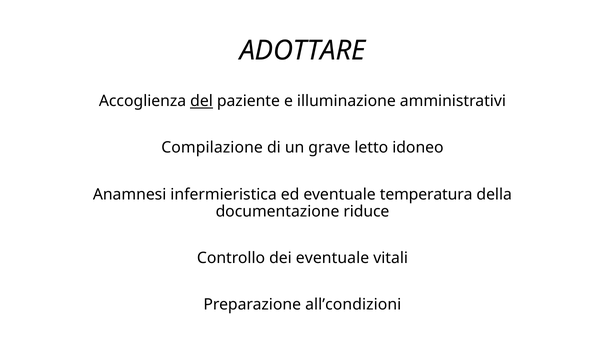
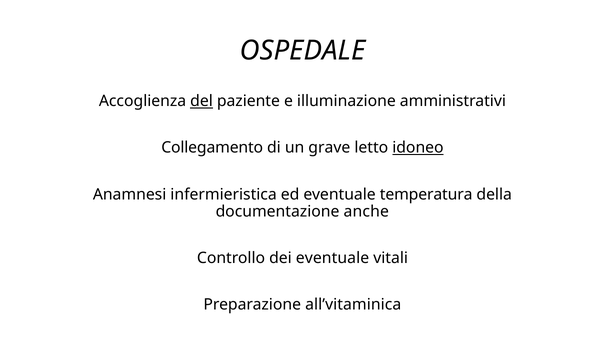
ADOTTARE: ADOTTARE -> OSPEDALE
Compilazione: Compilazione -> Collegamento
idoneo underline: none -> present
riduce: riduce -> anche
all’condizioni: all’condizioni -> all’vitaminica
